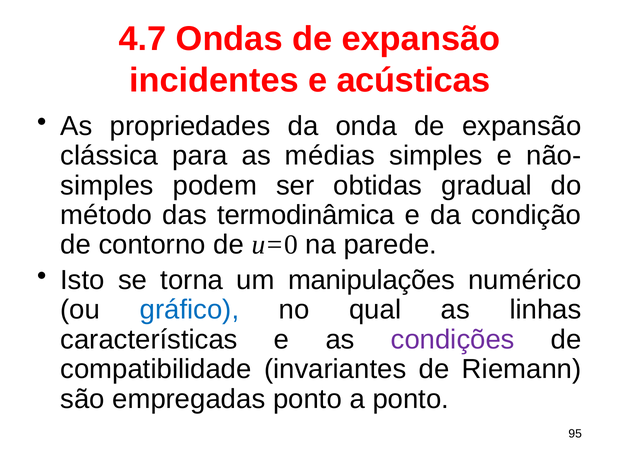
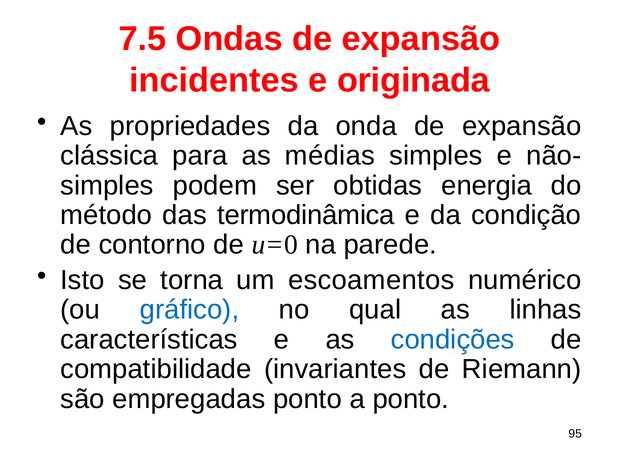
4.7: 4.7 -> 7.5
acústicas: acústicas -> originada
gradual: gradual -> energia
manipulações: manipulações -> escoamentos
condições colour: purple -> blue
